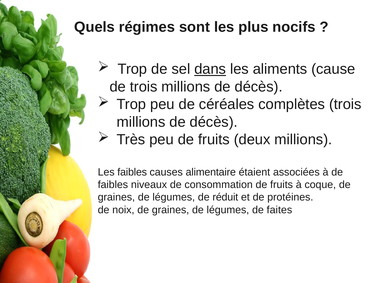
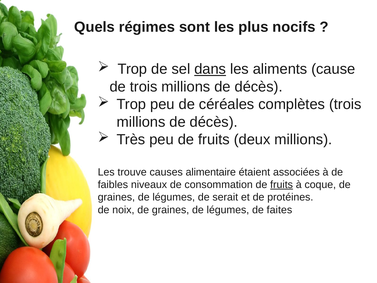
Les faibles: faibles -> trouve
fruits at (282, 184) underline: none -> present
réduit: réduit -> serait
